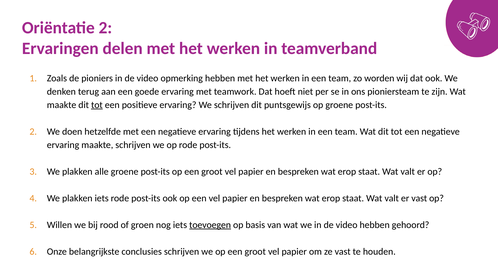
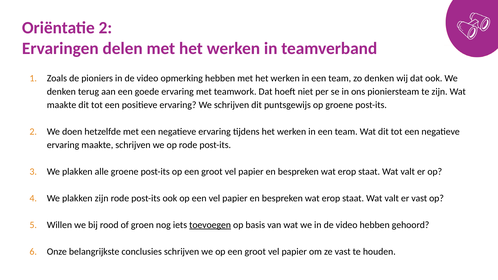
zo worden: worden -> denken
tot at (97, 105) underline: present -> none
plakken iets: iets -> zijn
